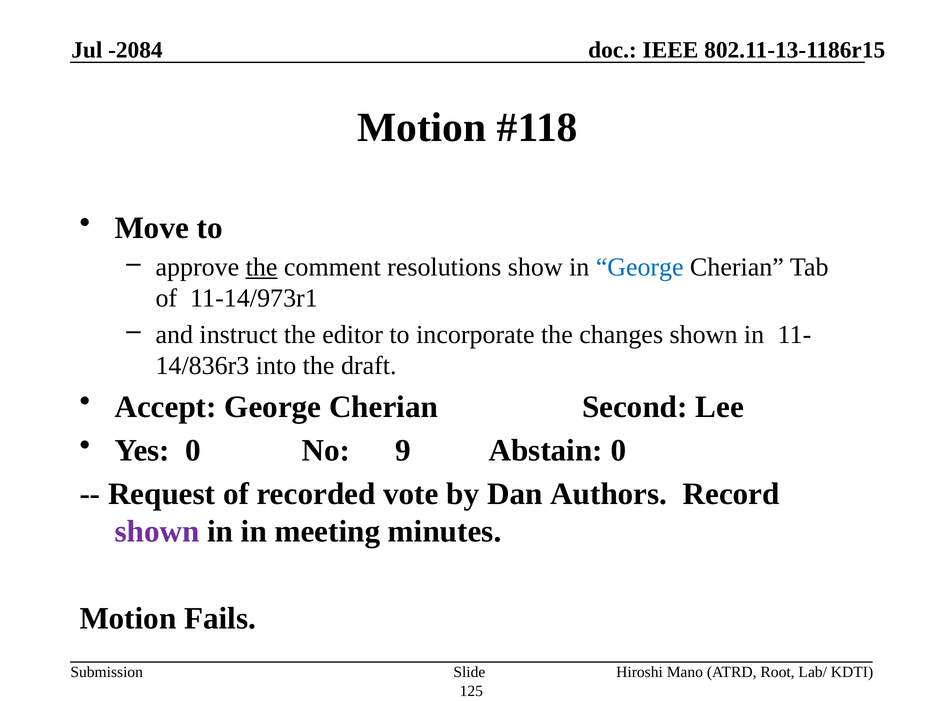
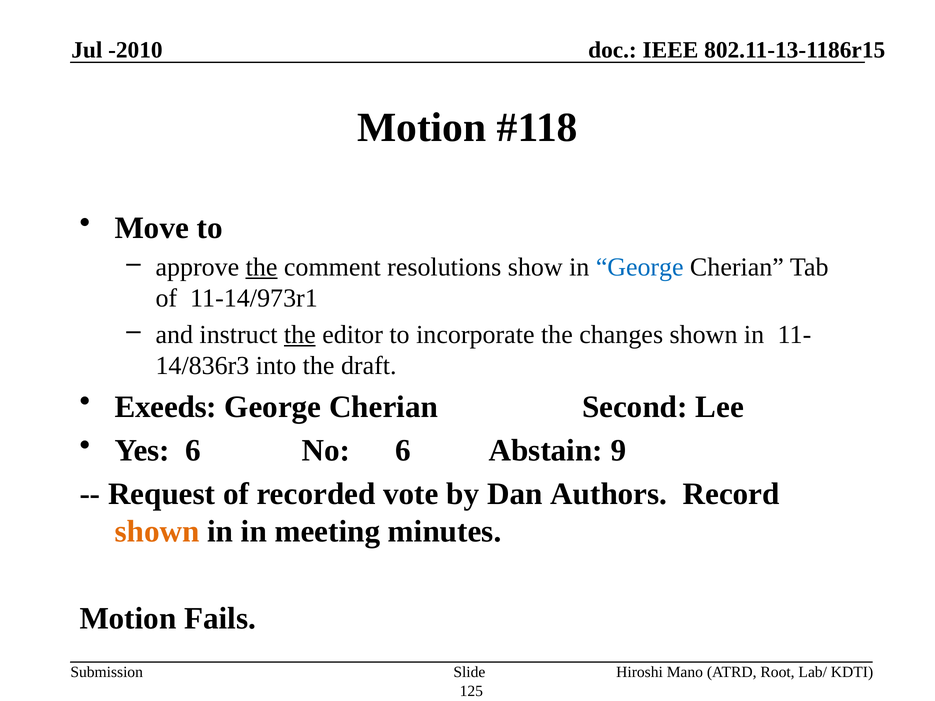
-2084: -2084 -> -2010
the at (300, 335) underline: none -> present
Accept: Accept -> Exeeds
Yes 0: 0 -> 6
No 9: 9 -> 6
Abstain 0: 0 -> 9
shown at (157, 532) colour: purple -> orange
